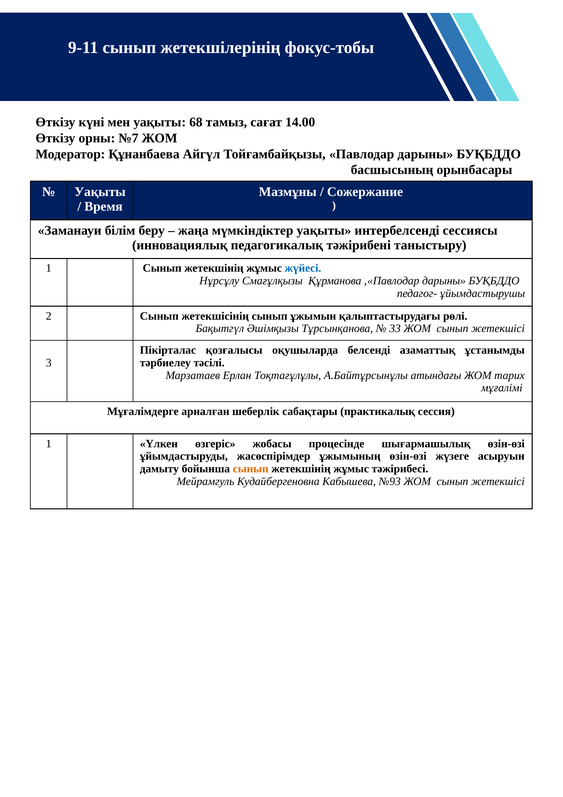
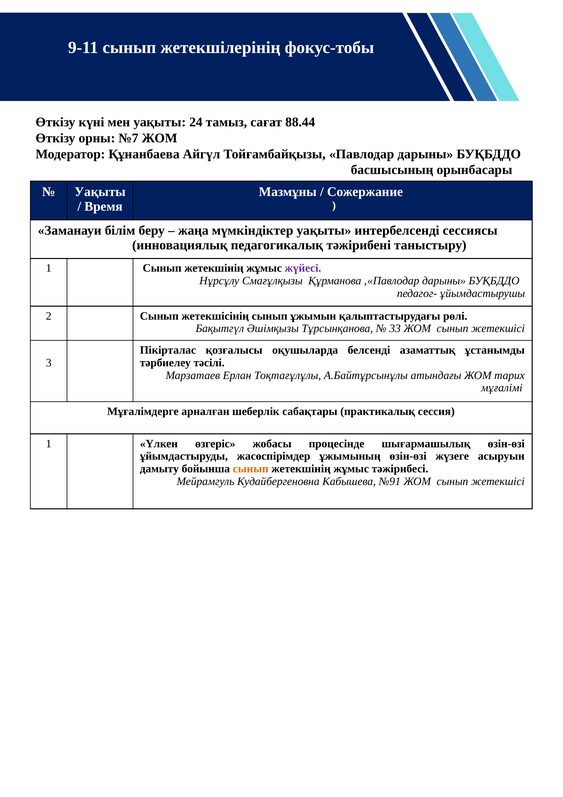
68: 68 -> 24
14.00: 14.00 -> 88.44
жүйесі colour: blue -> purple
№93: №93 -> №91
